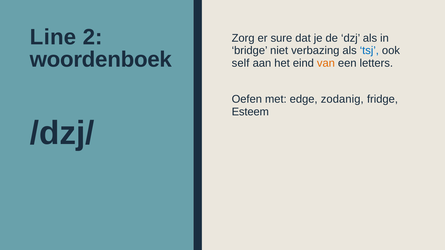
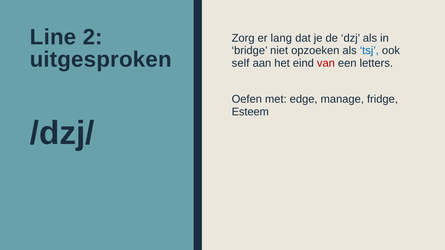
sure: sure -> lang
verbazing: verbazing -> opzoeken
woordenboek: woordenboek -> uitgesproken
van colour: orange -> red
zodanig: zodanig -> manage
